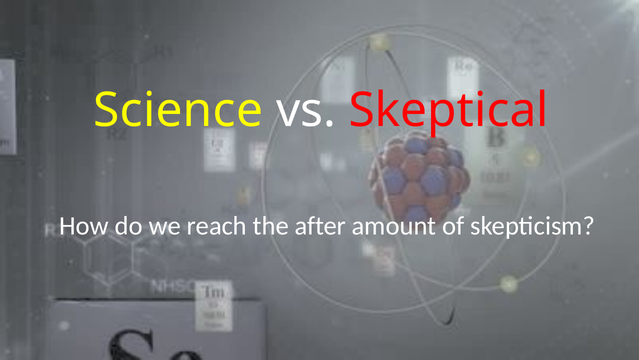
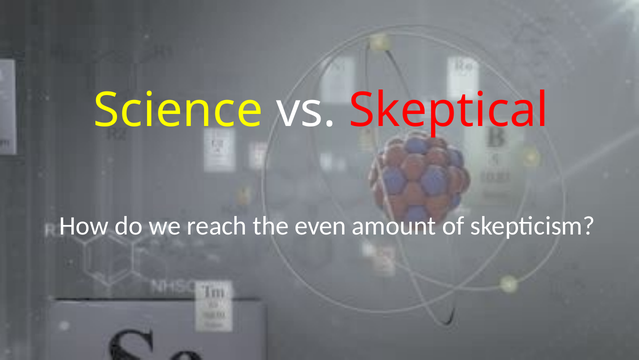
after: after -> even
